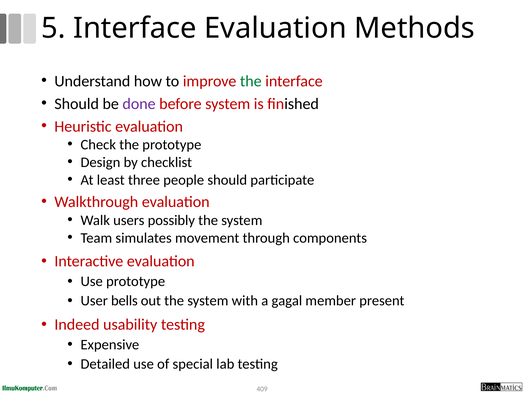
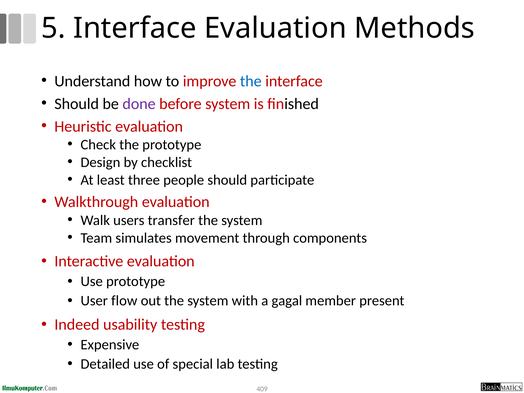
the at (251, 81) colour: green -> blue
possibly: possibly -> transfer
bells: bells -> flow
